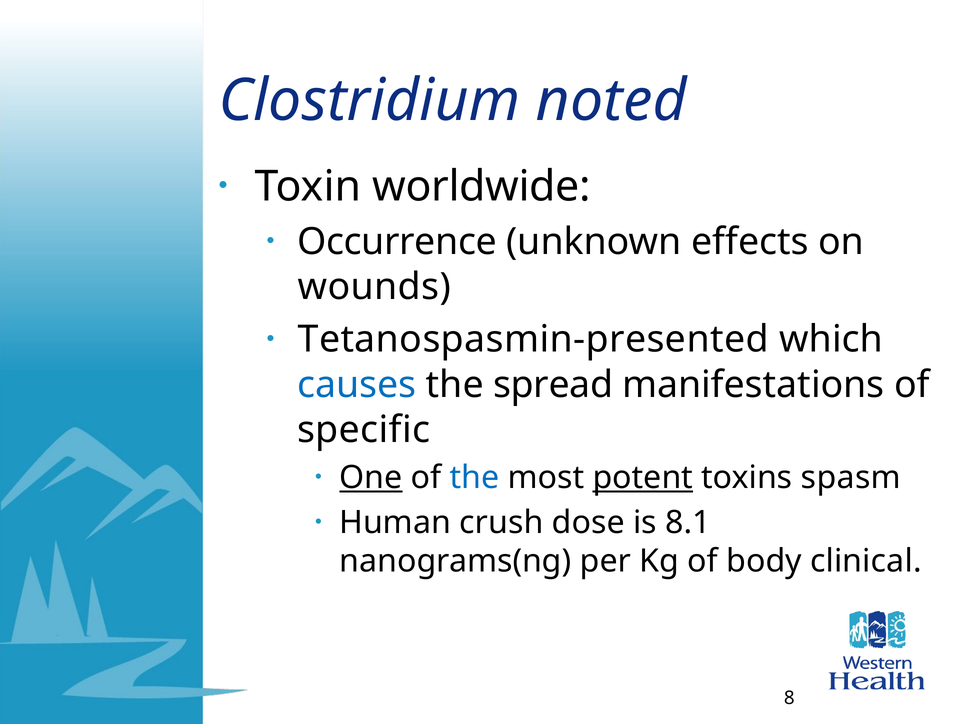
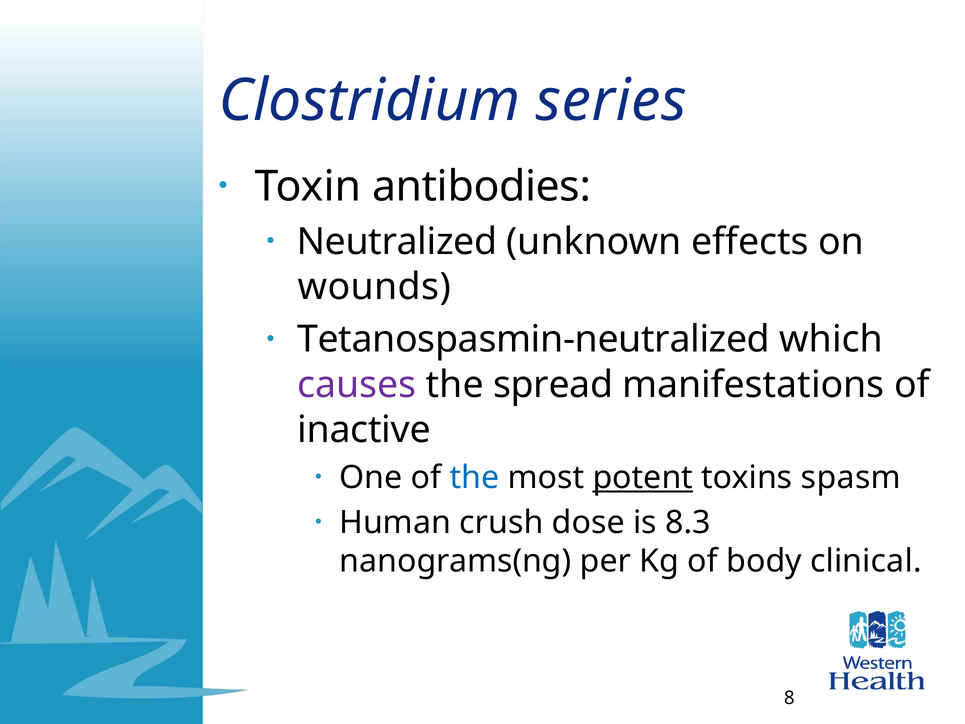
noted: noted -> series
worldwide: worldwide -> antibodies
Occurrence: Occurrence -> Neutralized
Tetanospasmin-presented: Tetanospasmin-presented -> Tetanospasmin-neutralized
causes colour: blue -> purple
specific: specific -> inactive
One underline: present -> none
8.1: 8.1 -> 8.3
